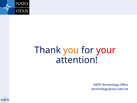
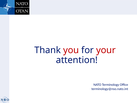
you colour: orange -> red
